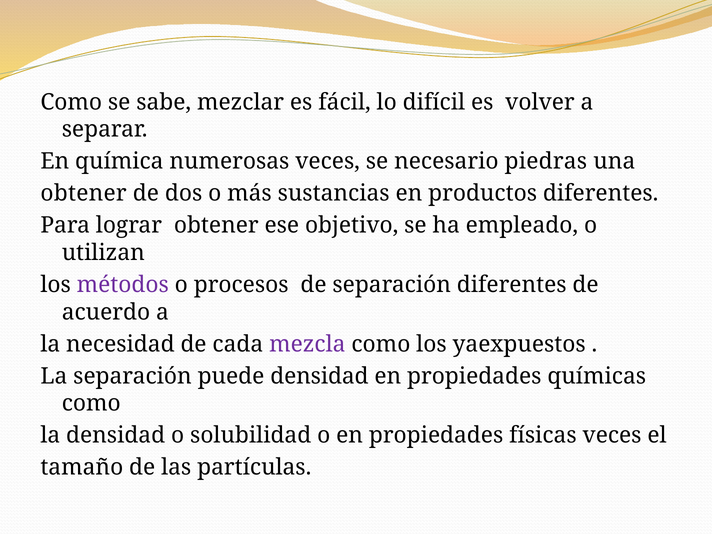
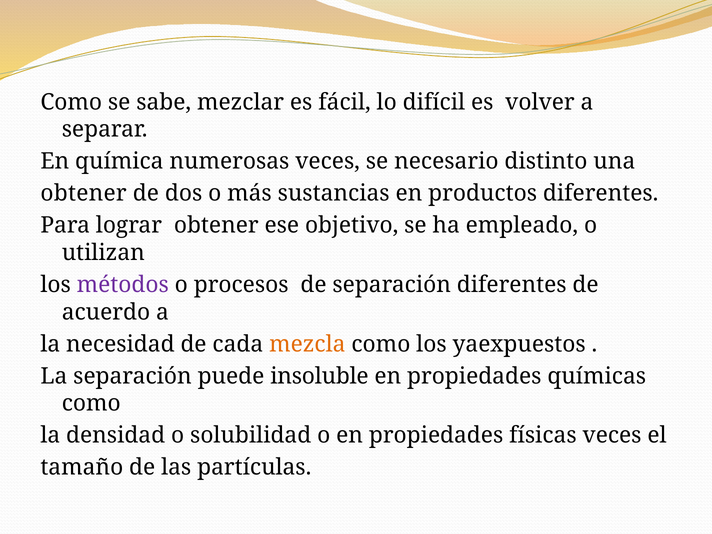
piedras: piedras -> distinto
mezcla colour: purple -> orange
puede densidad: densidad -> insoluble
